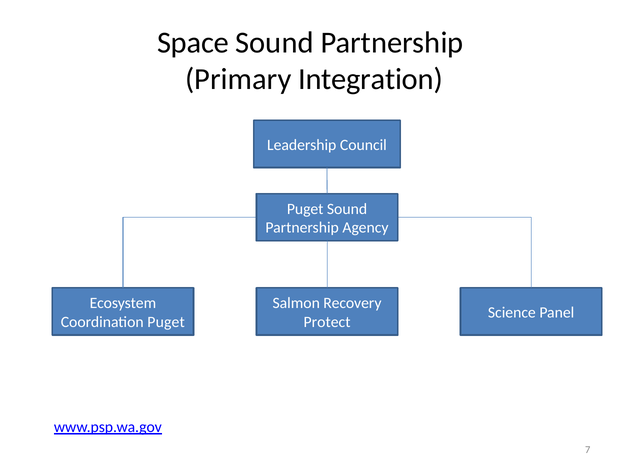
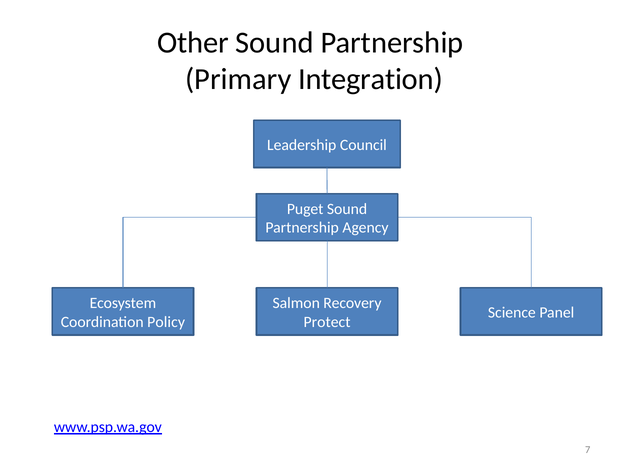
Space: Space -> Other
Coordination Puget: Puget -> Policy
